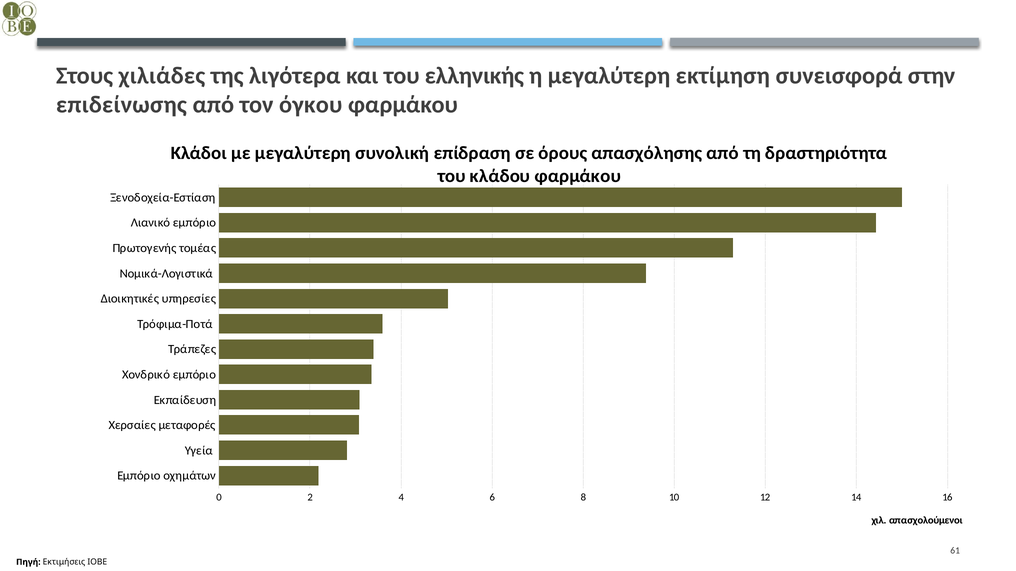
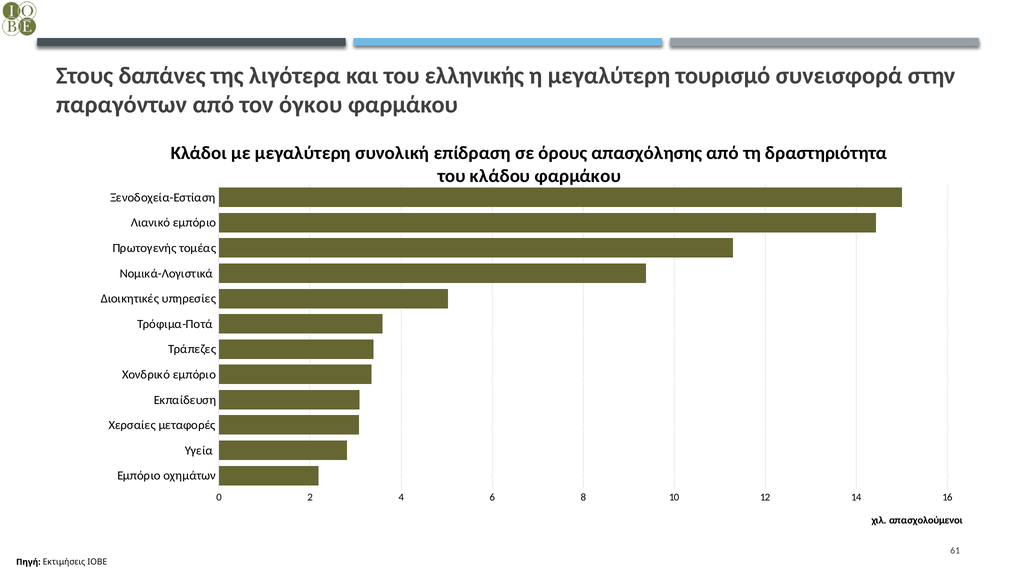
χιλιάδες: χιλιάδες -> δαπάνες
εκτίμηση: εκτίμηση -> τουρισμό
επιδείνωσης: επιδείνωσης -> παραγόντων
